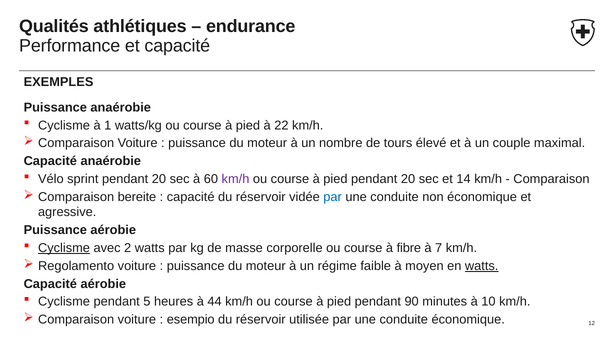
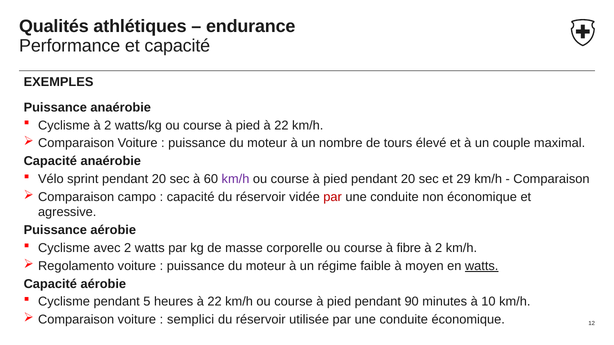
Cyclisme à 1: 1 -> 2
14: 14 -> 29
bereite: bereite -> campo
par at (333, 197) colour: blue -> red
Cyclisme at (64, 248) underline: present -> none
7 at (439, 248): 7 -> 2
heures à 44: 44 -> 22
esempio: esempio -> semplici
